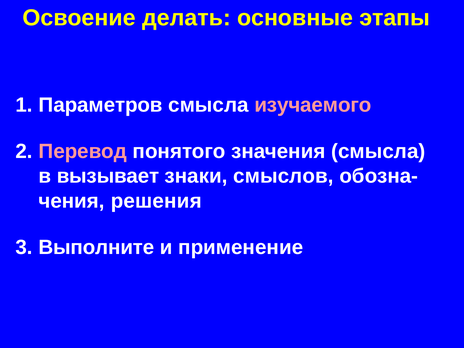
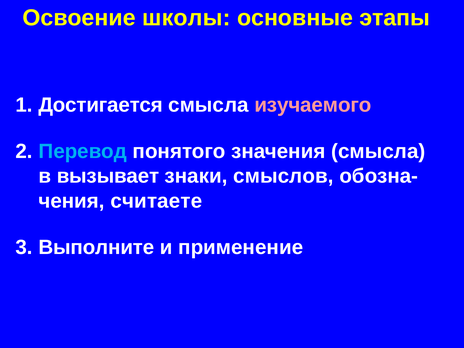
делать: делать -> школы
Параметров: Параметров -> Достигается
Перевод colour: pink -> light blue
решения: решения -> считаете
